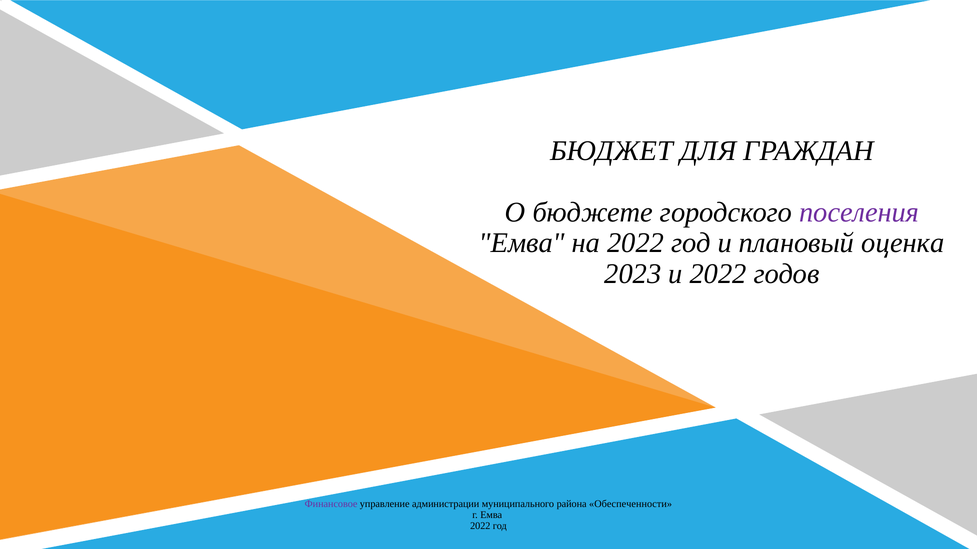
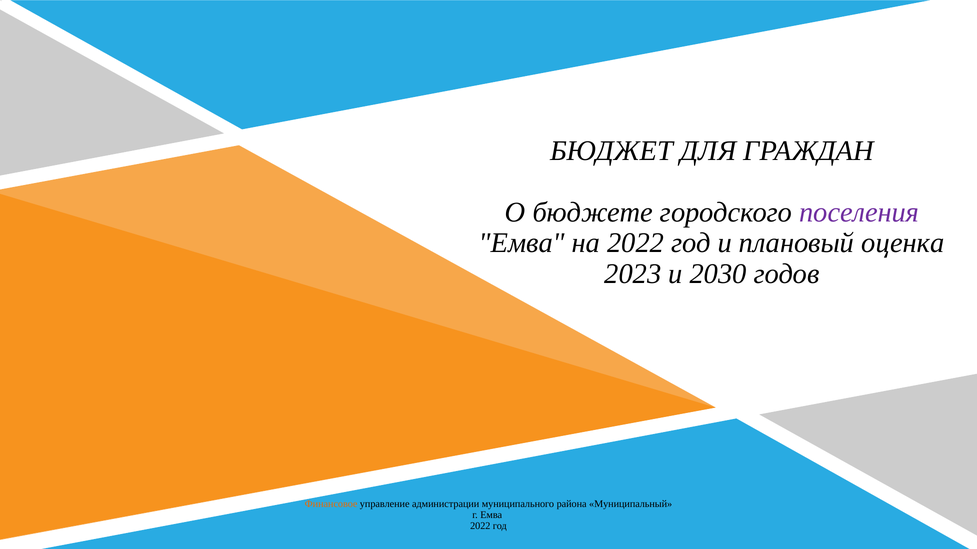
и 2022: 2022 -> 2030
Финансовое colour: purple -> orange
Обеспеченности: Обеспеченности -> Муниципальный
